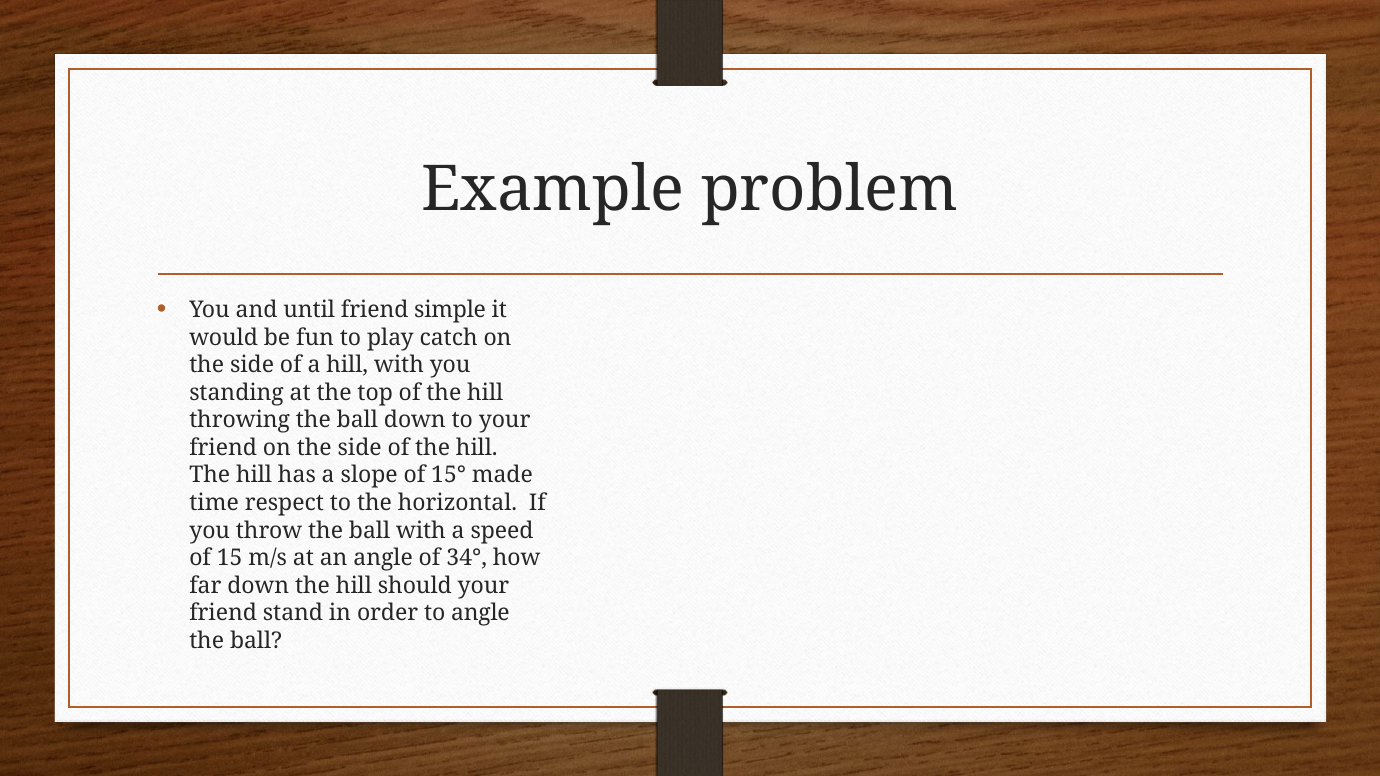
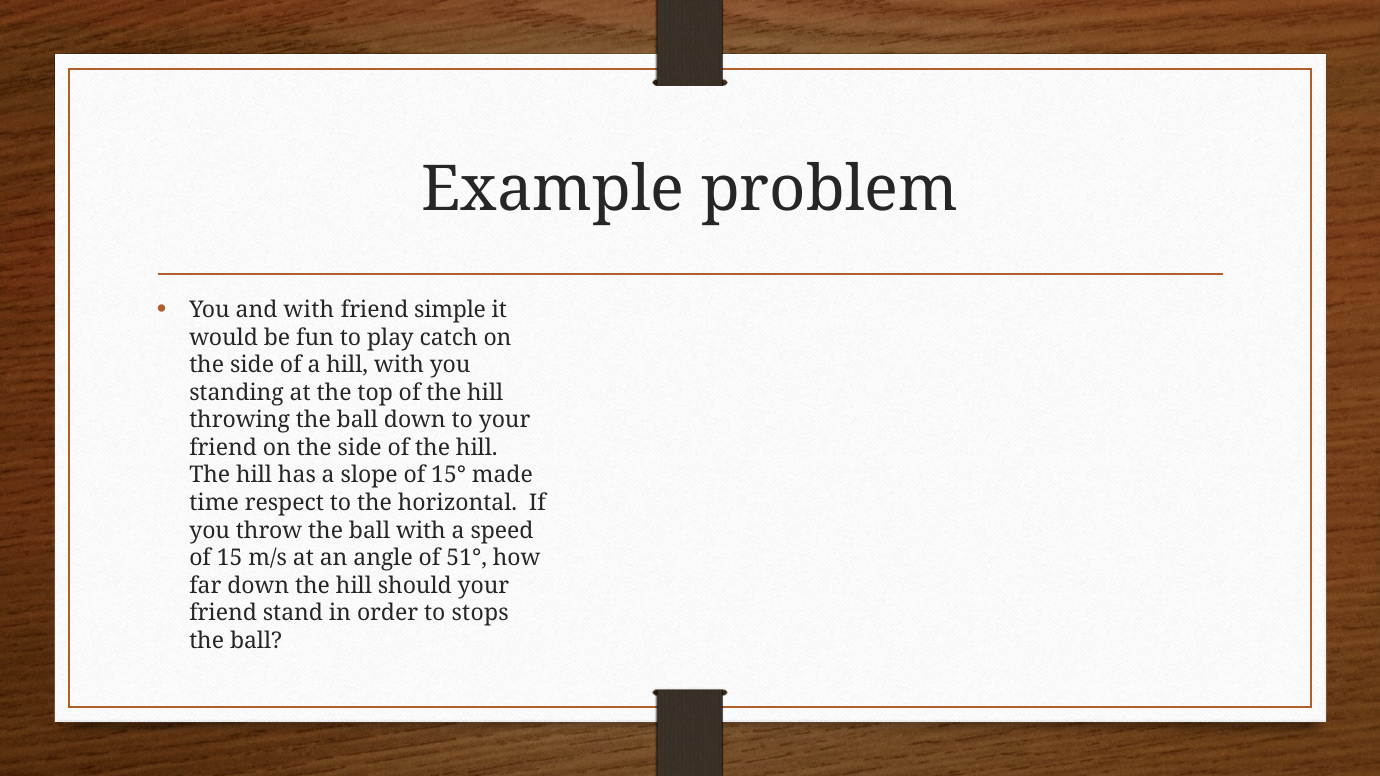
and until: until -> with
34°: 34° -> 51°
to angle: angle -> stops
